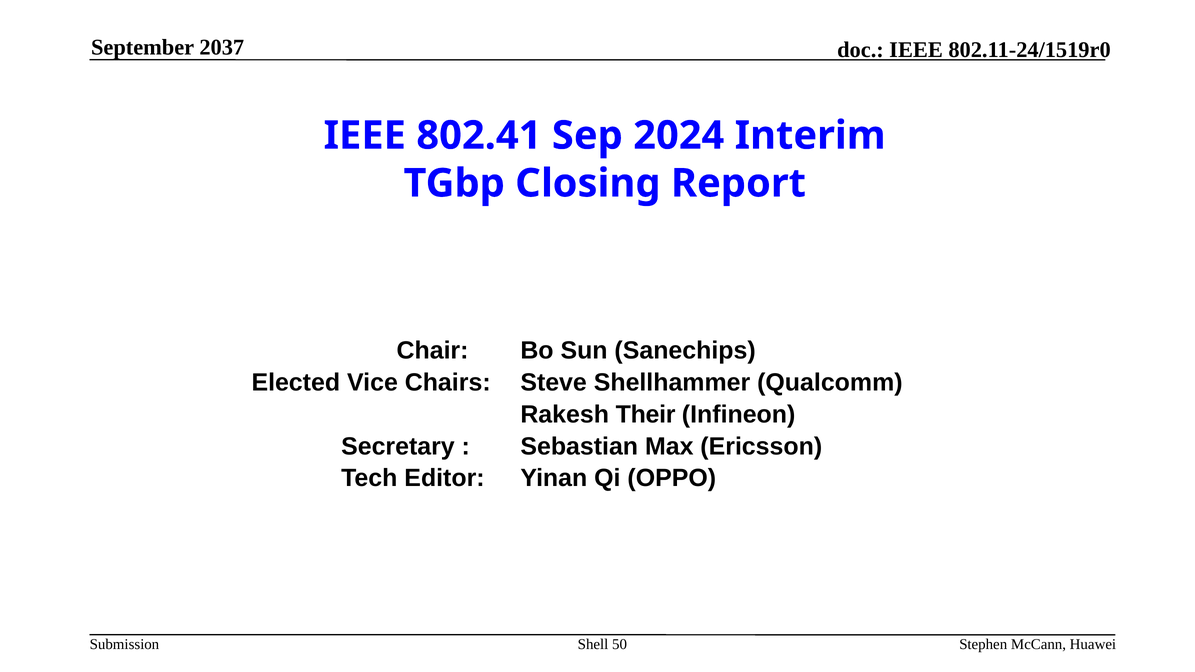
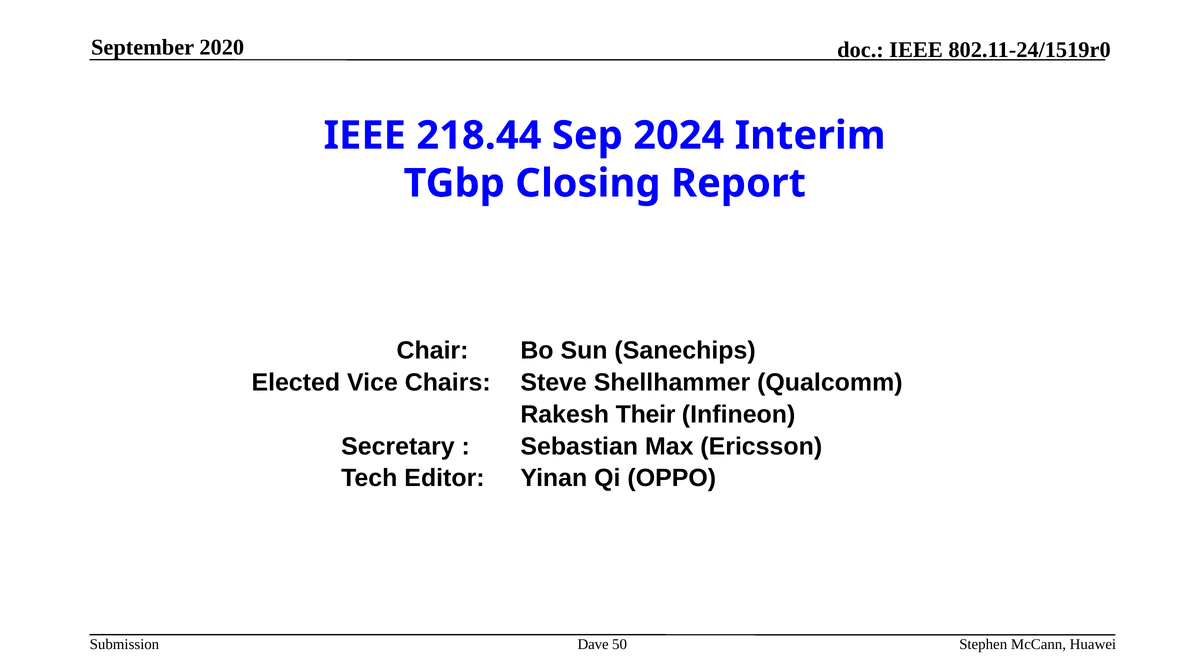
2037: 2037 -> 2020
802.41: 802.41 -> 218.44
Shell: Shell -> Dave
